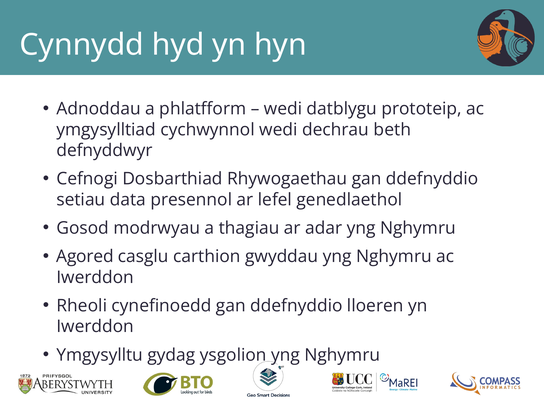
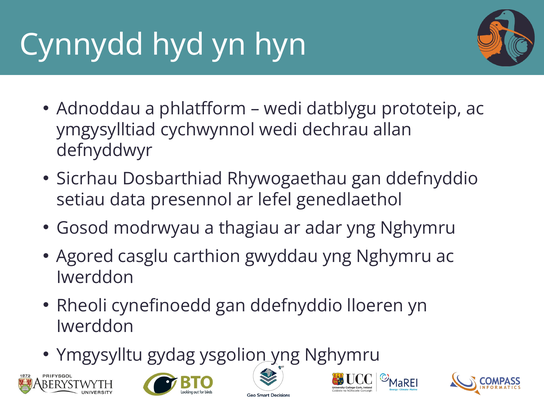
beth: beth -> allan
Cefnogi: Cefnogi -> Sicrhau
